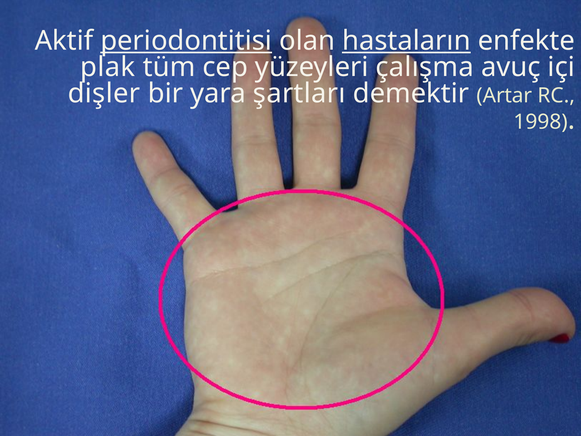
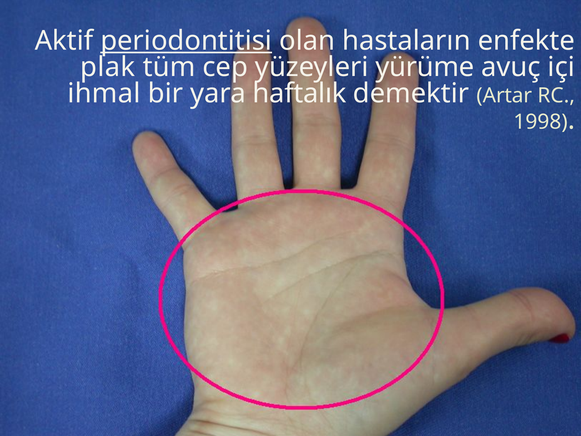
hastaların underline: present -> none
çalışma: çalışma -> yürüme
dişler: dişler -> ihmal
şartları: şartları -> haftalık
